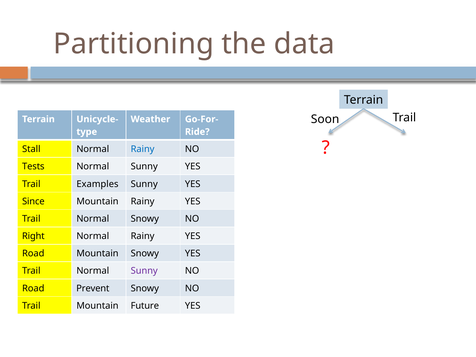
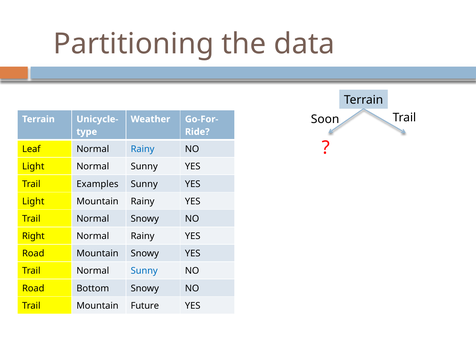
Stall: Stall -> Leaf
Tests at (33, 167): Tests -> Light
Since at (33, 201): Since -> Light
Sunny at (144, 271) colour: purple -> blue
Prevent: Prevent -> Bottom
